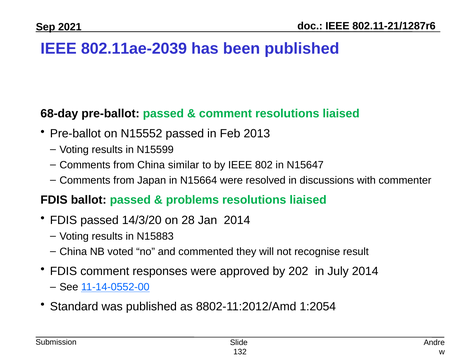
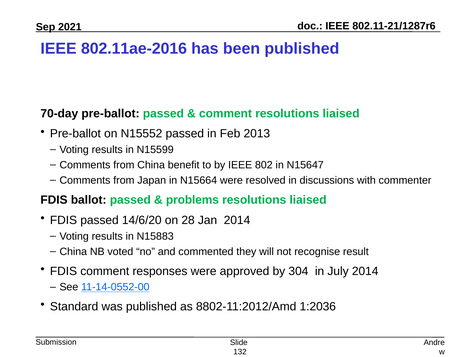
802.11ae-2039: 802.11ae-2039 -> 802.11ae-2016
68-day: 68-day -> 70-day
similar: similar -> benefit
14/3/20: 14/3/20 -> 14/6/20
202: 202 -> 304
1:2054: 1:2054 -> 1:2036
